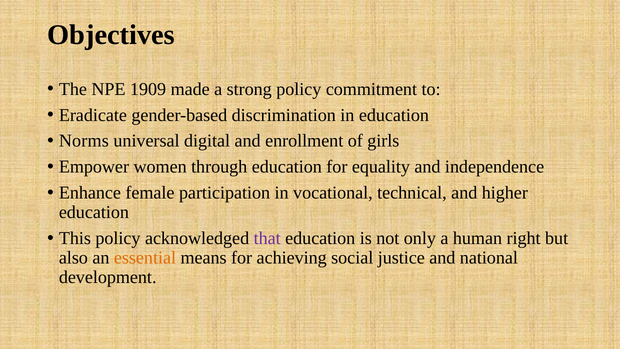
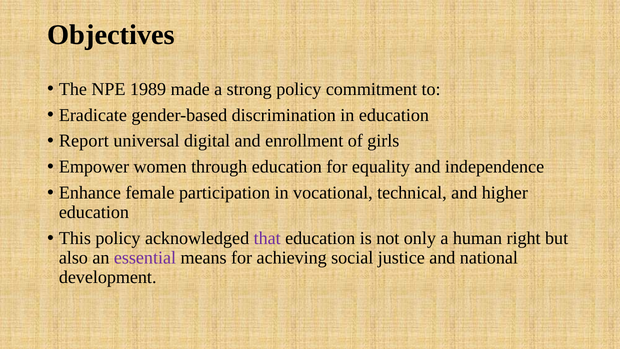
1909: 1909 -> 1989
Norms: Norms -> Report
essential colour: orange -> purple
